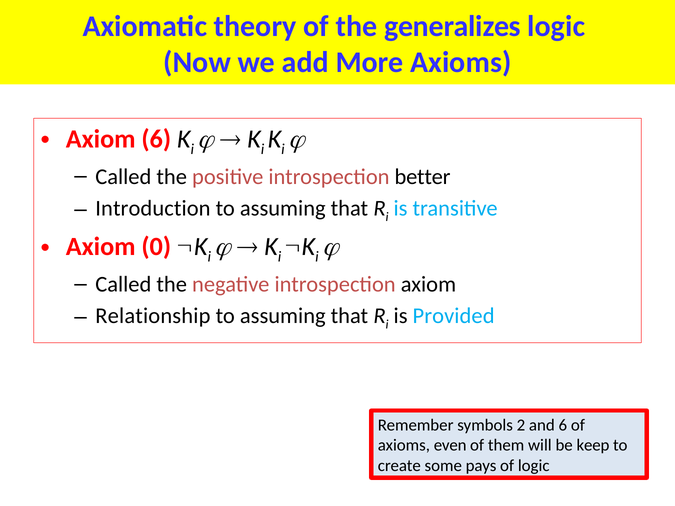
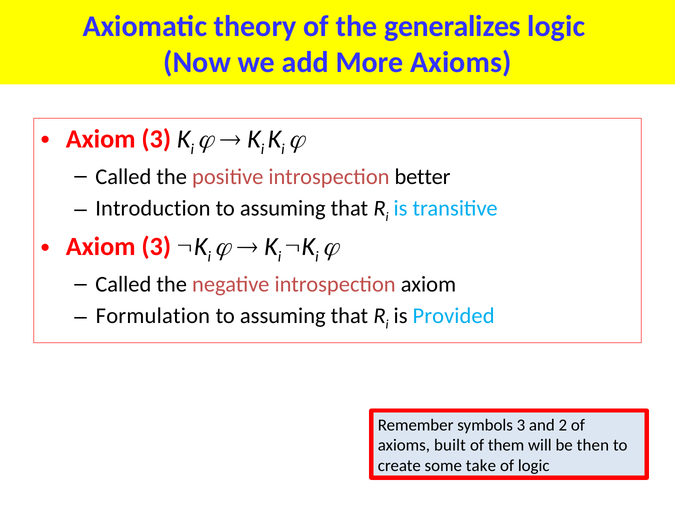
6 at (156, 139): 6 -> 3
0 at (156, 247): 0 -> 3
Relationship: Relationship -> Formulation
symbols 2: 2 -> 3
and 6: 6 -> 2
even: even -> built
keep: keep -> then
pays: pays -> take
